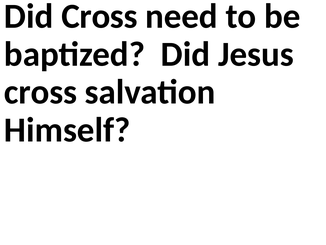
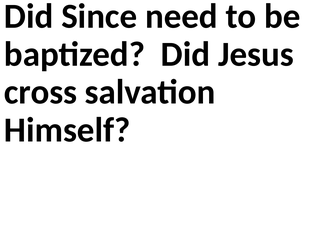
Did Cross: Cross -> Since
